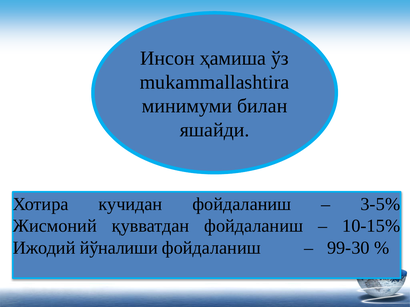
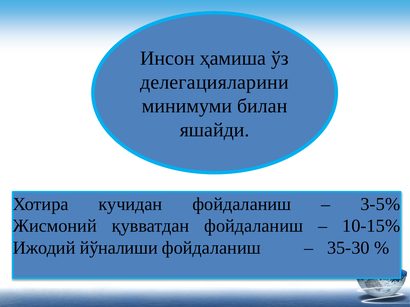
mukammallashtira: mukammallashtira -> делегацияларини
99-30: 99-30 -> 35-30
